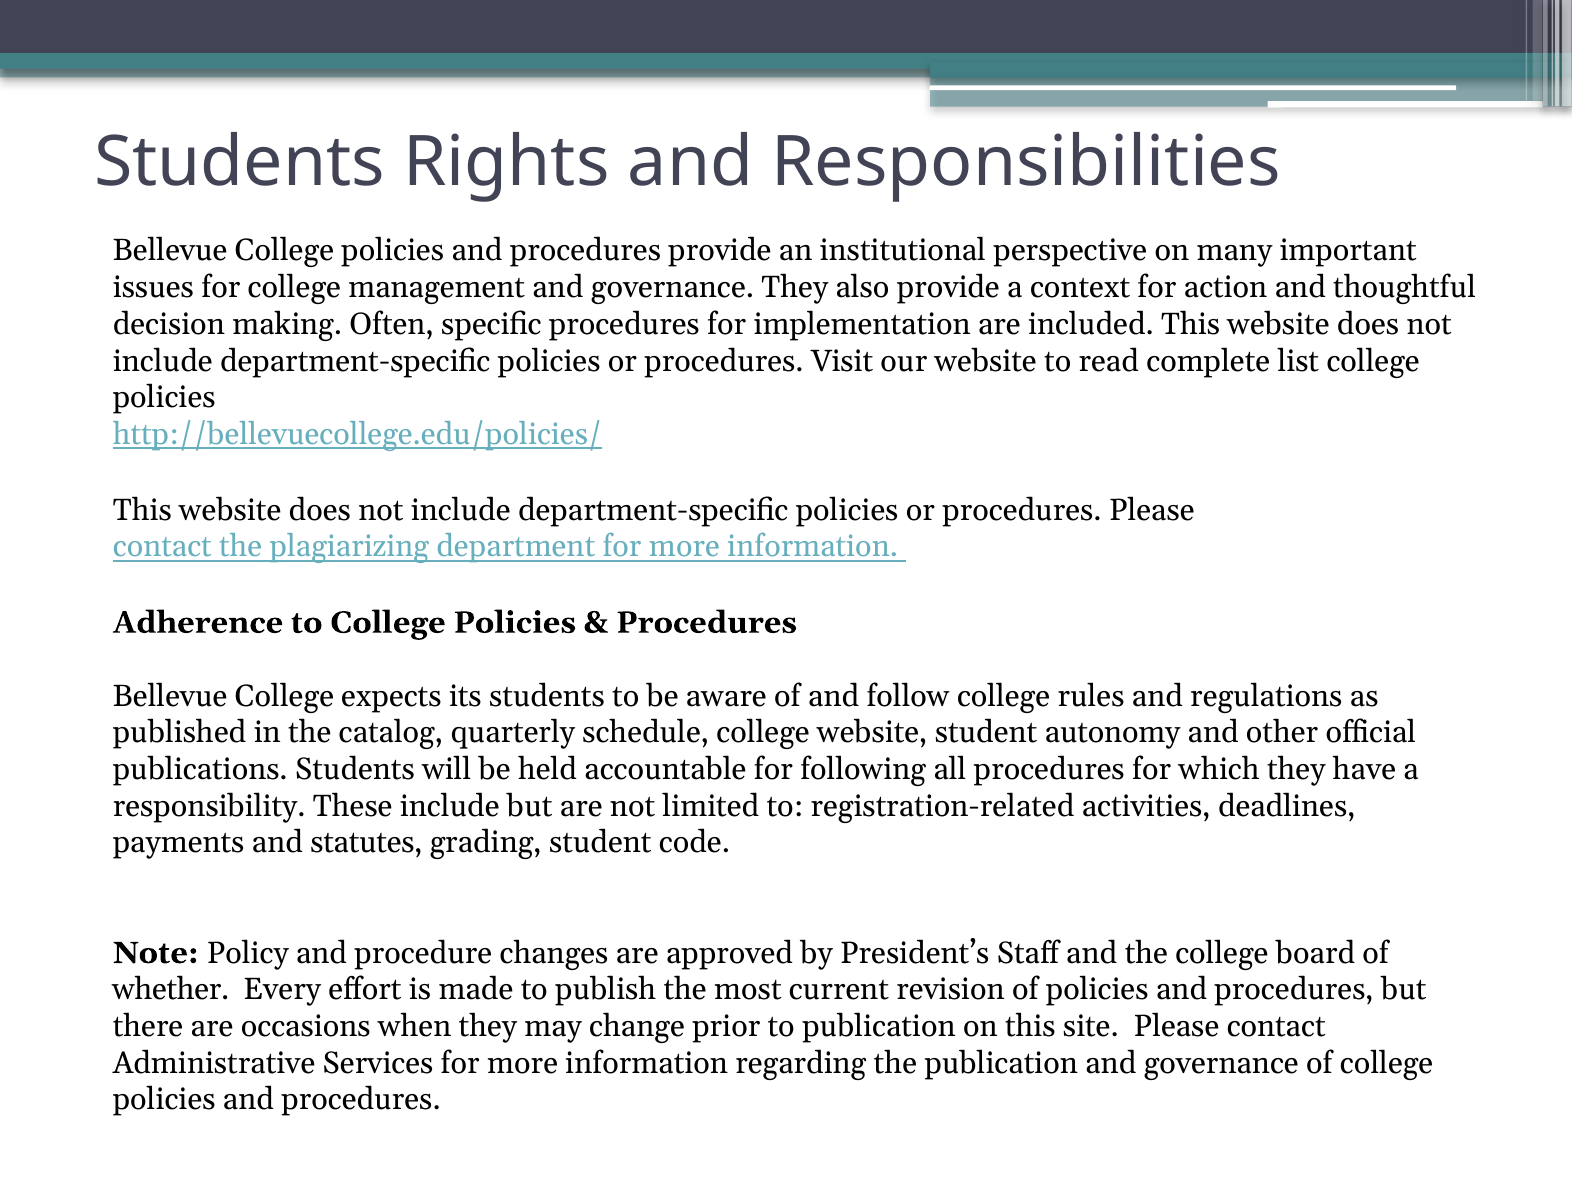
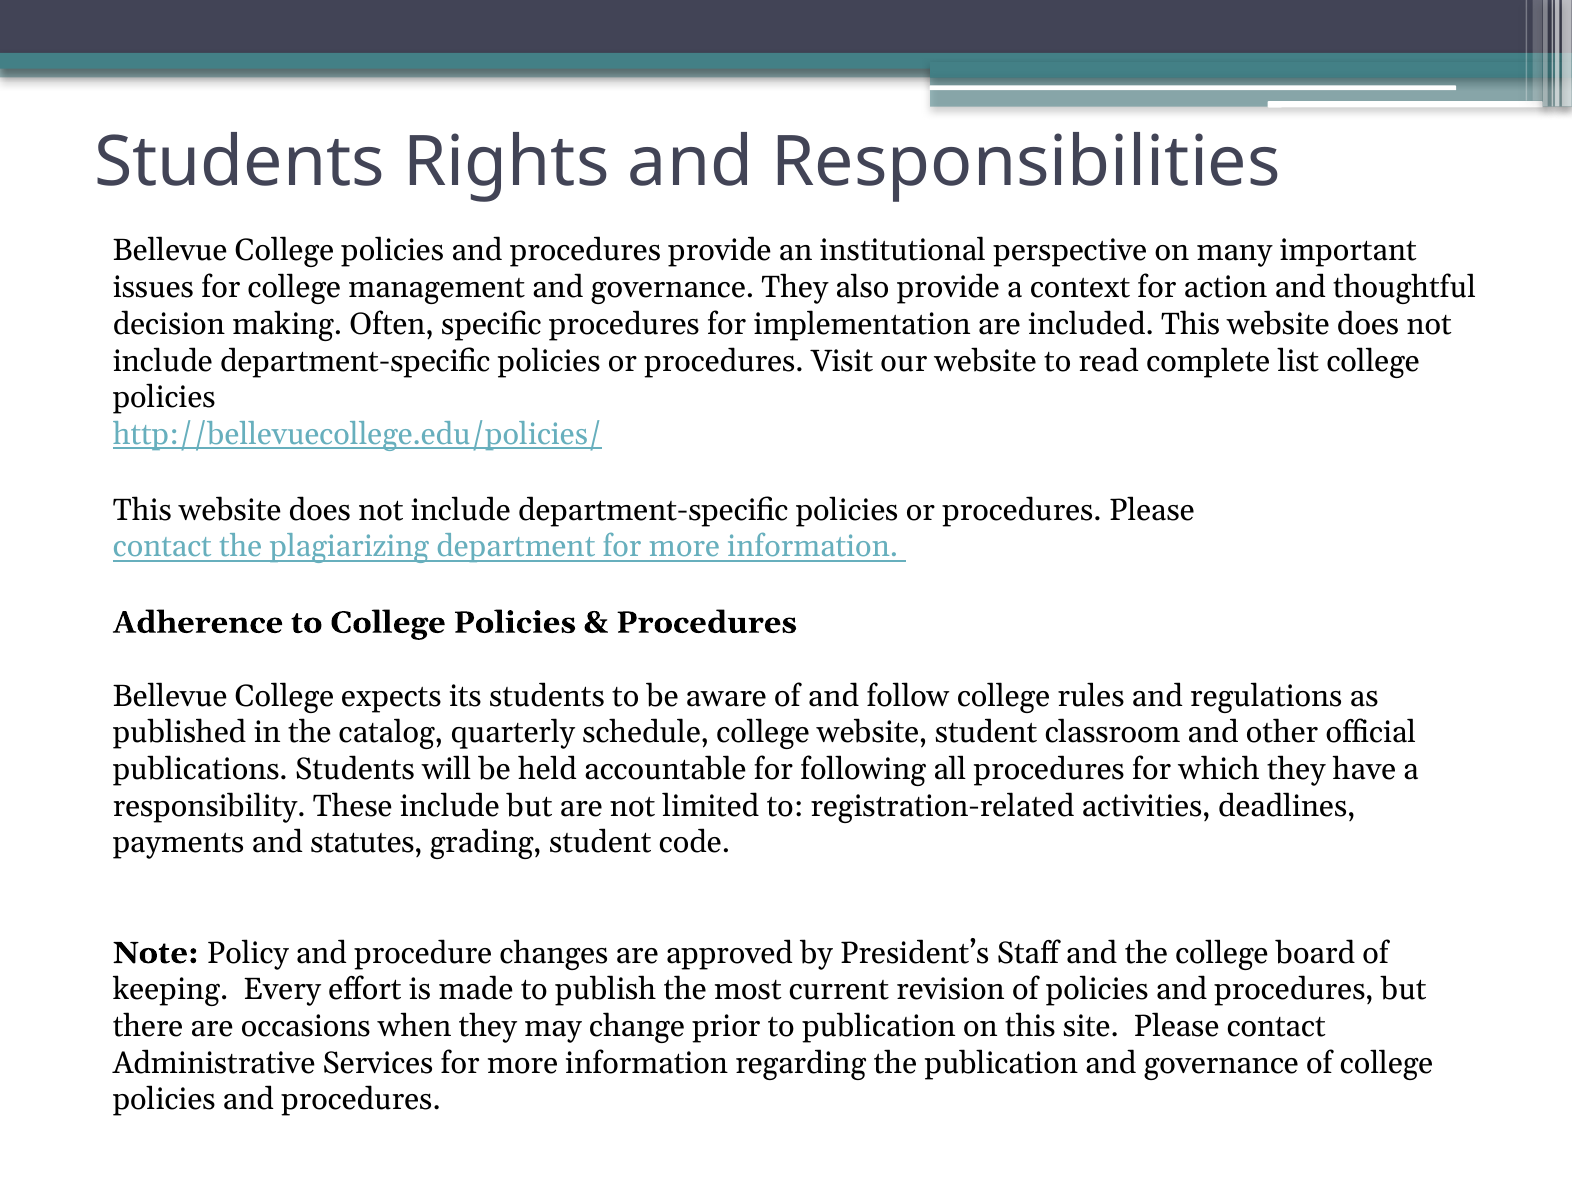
autonomy: autonomy -> classroom
whether: whether -> keeping
